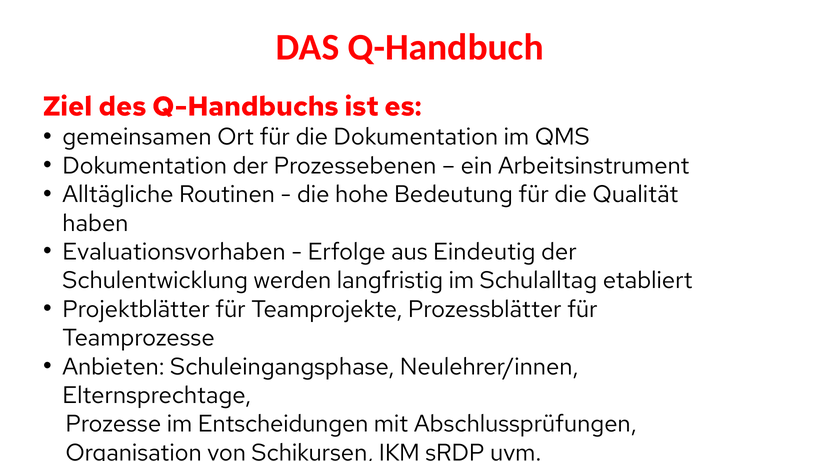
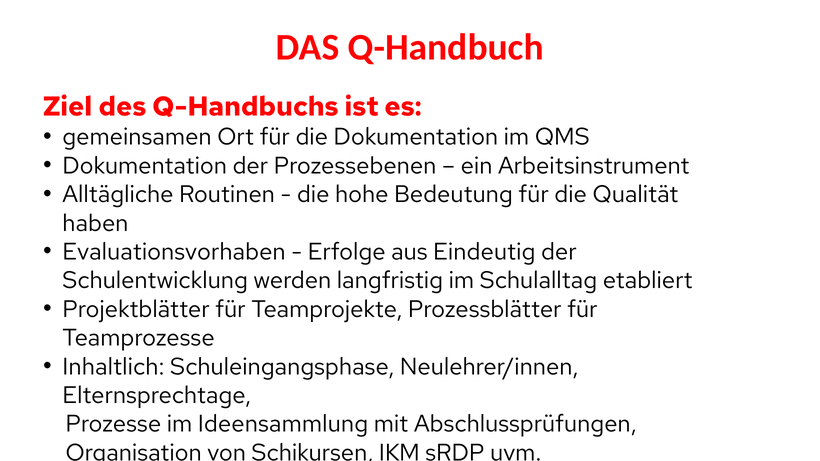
Anbieten: Anbieten -> Inhaltlich
Entscheidungen: Entscheidungen -> Ideensammlung
